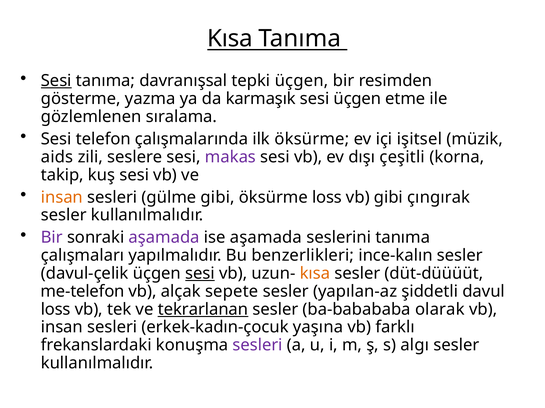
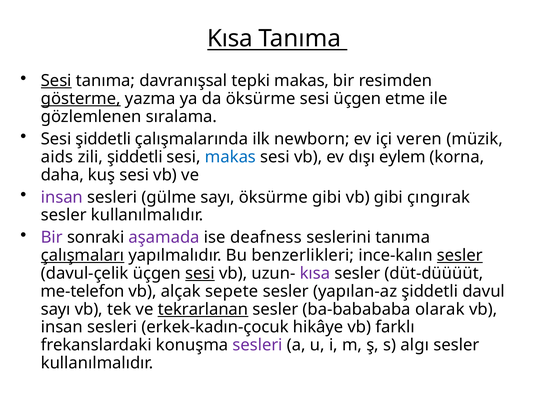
tepki üçgen: üçgen -> makas
gösterme underline: none -> present
da karmaşık: karmaşık -> öksürme
Sesi telefon: telefon -> şiddetli
ilk öksürme: öksürme -> newborn
işitsel: işitsel -> veren
zili seslere: seslere -> şiddetli
makas at (230, 157) colour: purple -> blue
çeşitli: çeşitli -> eylem
takip: takip -> daha
insan at (62, 198) colour: orange -> purple
gülme gibi: gibi -> sayı
öksürme loss: loss -> gibi
ise aşamada: aşamada -> deafness
çalışmaları underline: none -> present
sesler at (460, 256) underline: none -> present
kısa at (315, 274) colour: orange -> purple
loss at (56, 310): loss -> sayı
yaşına: yaşına -> hikâye
